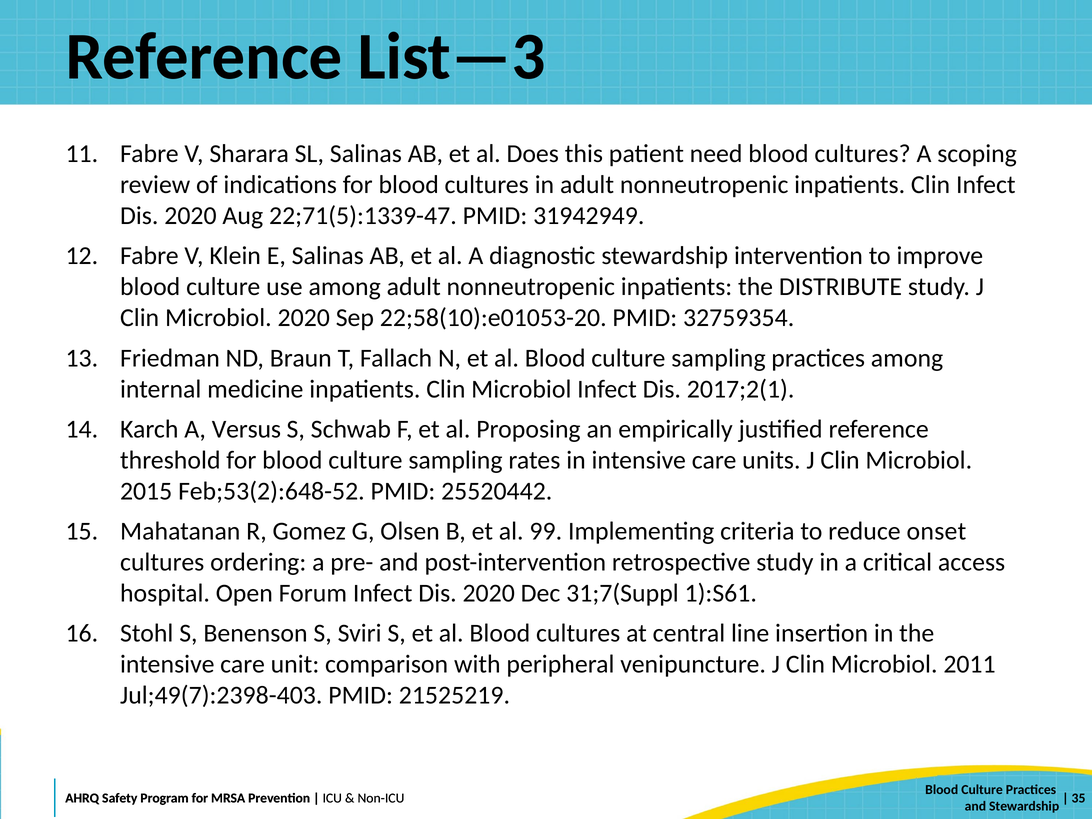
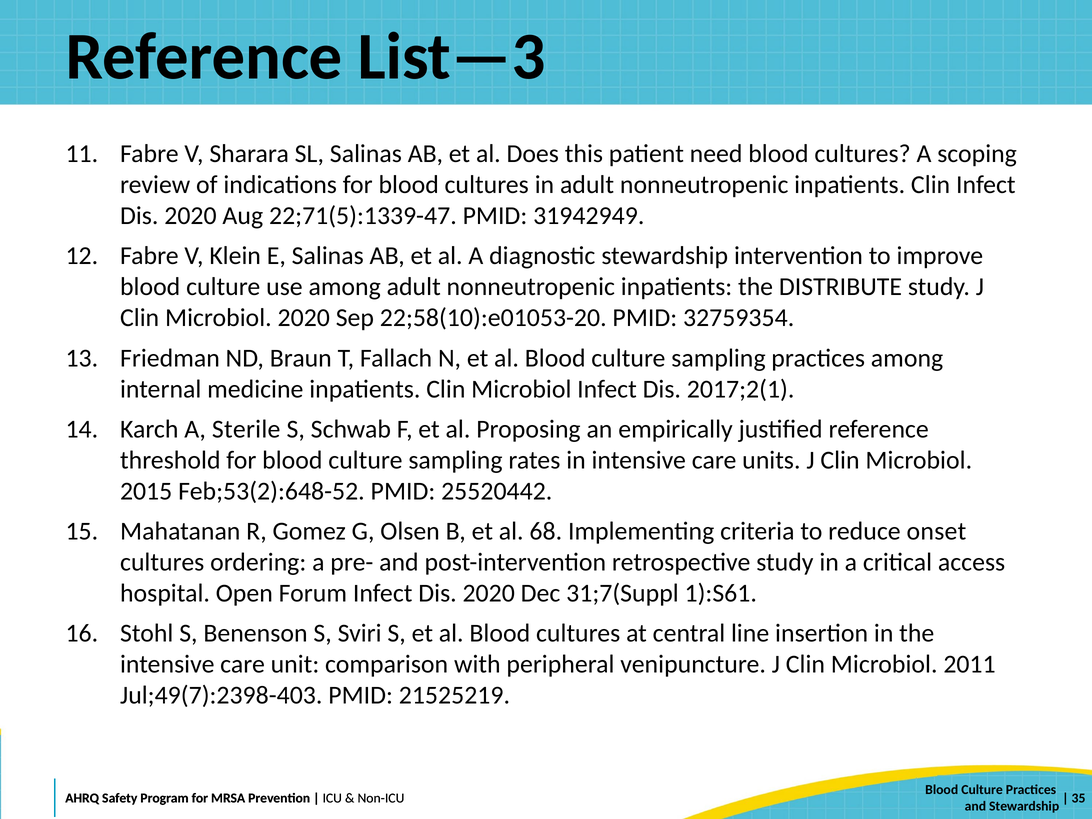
Versus: Versus -> Sterile
99: 99 -> 68
